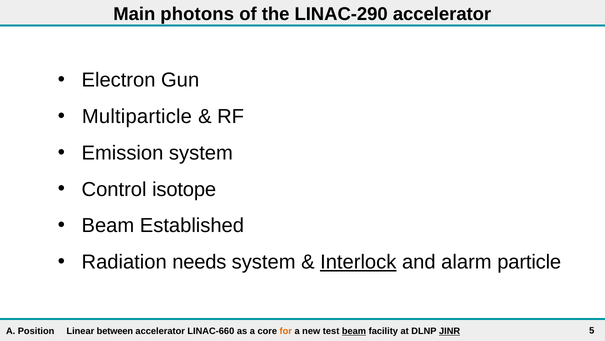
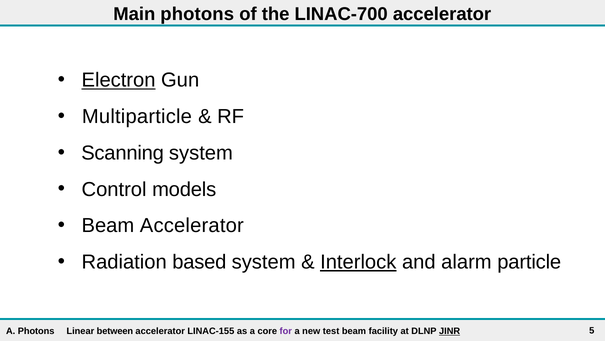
LINAC-290: LINAC-290 -> LINAC-700
Electron underline: none -> present
Emission: Emission -> Scanning
isotope: isotope -> models
Beam Established: Established -> Accelerator
needs: needs -> based
A Position: Position -> Photons
LINAC-660: LINAC-660 -> LINAC-155
for colour: orange -> purple
beam at (354, 331) underline: present -> none
